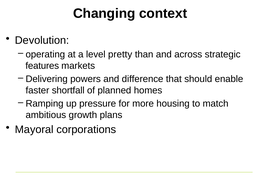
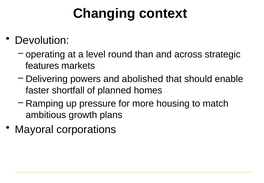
pretty: pretty -> round
difference: difference -> abolished
